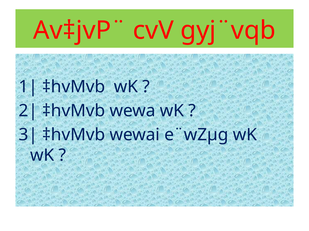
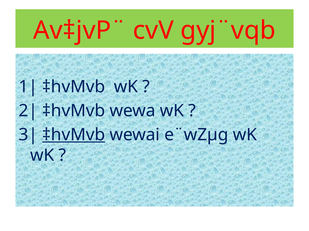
‡hvMvb at (74, 135) underline: none -> present
